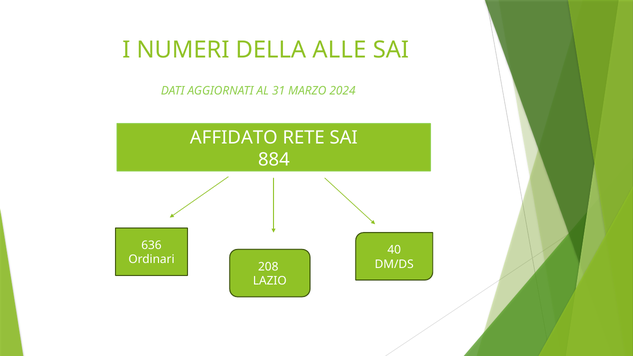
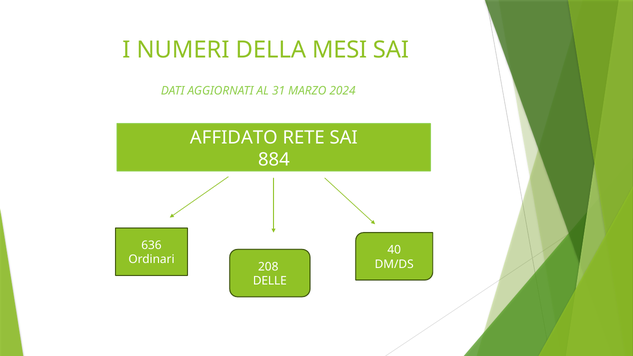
ALLE: ALLE -> MESI
LAZIO: LAZIO -> DELLE
